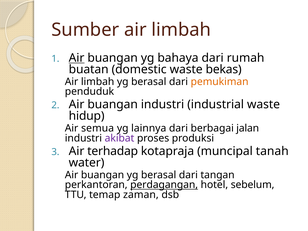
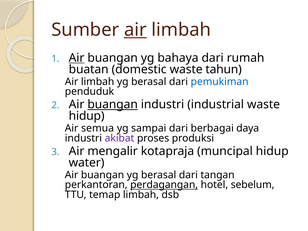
air at (135, 30) underline: none -> present
bekas: bekas -> tahun
pemukiman colour: orange -> blue
buangan at (113, 105) underline: none -> present
lainnya: lainnya -> sampai
jalan: jalan -> daya
terhadap: terhadap -> mengalir
muncipal tanah: tanah -> hidup
temap zaman: zaman -> limbah
